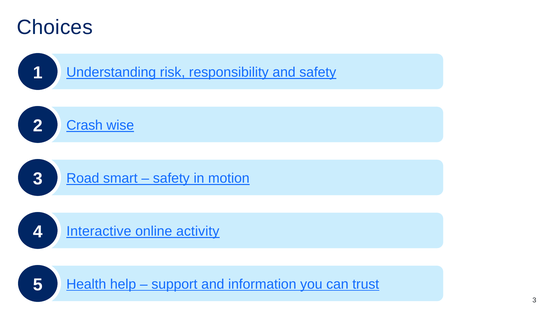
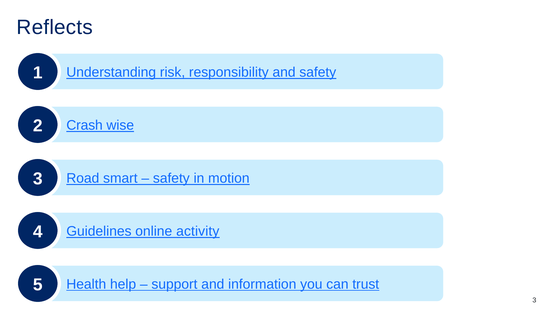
Choices: Choices -> Reflects
Interactive: Interactive -> Guidelines
